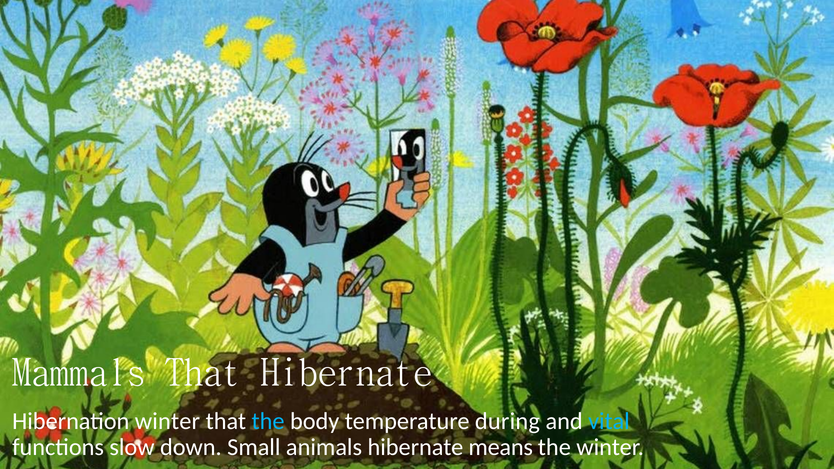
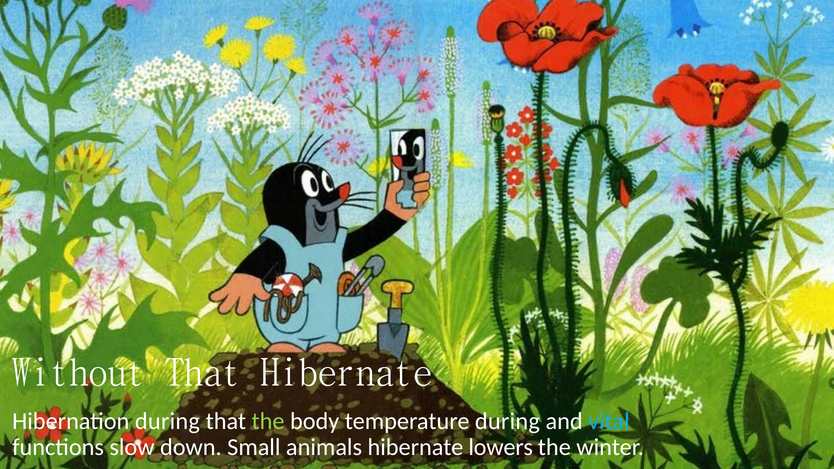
Mammals: Mammals -> Without
Hibernation winter: winter -> during
the at (268, 421) colour: light blue -> light green
means: means -> lowers
